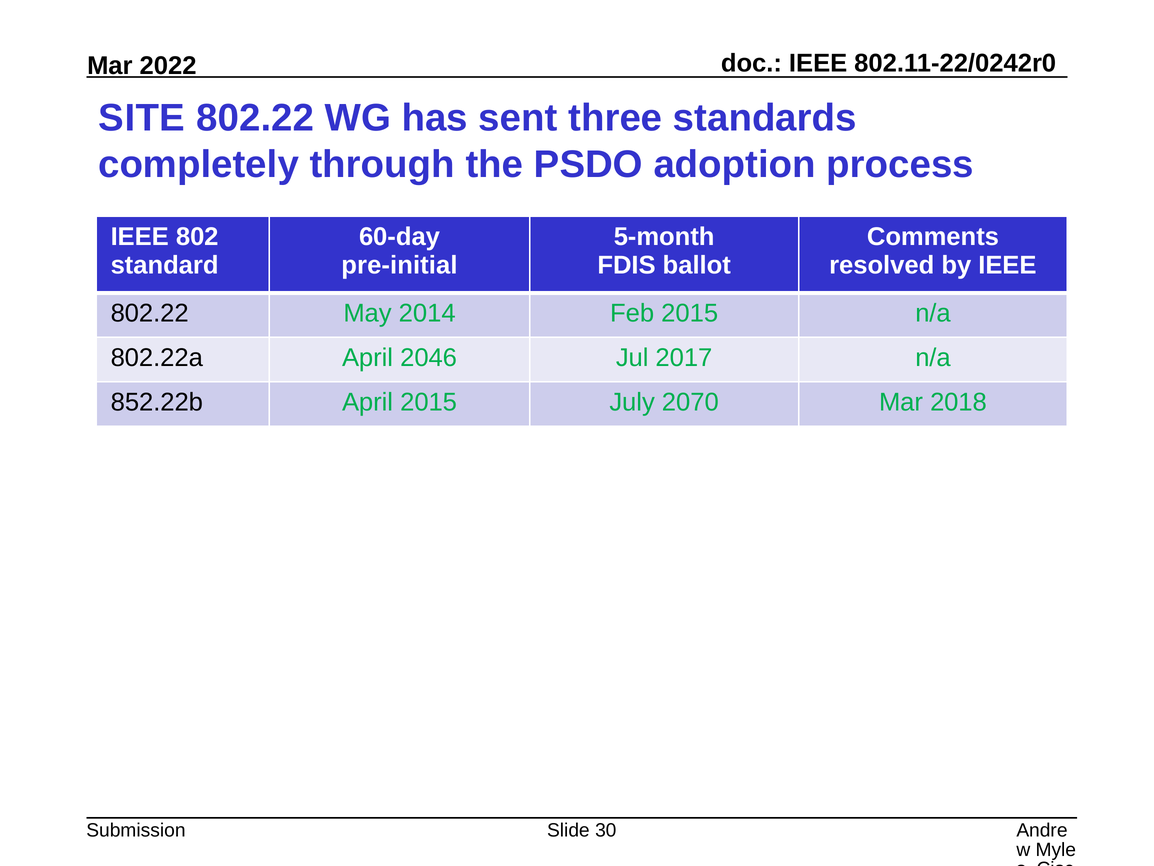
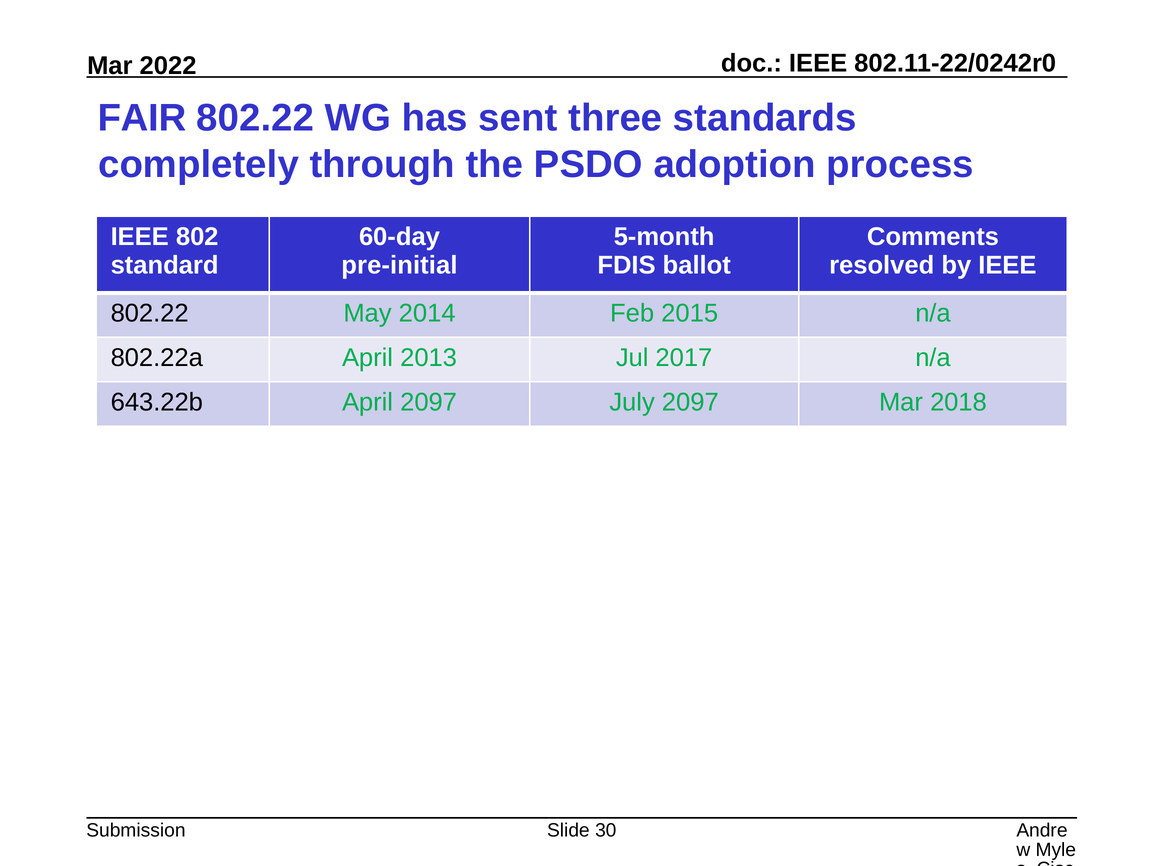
SITE: SITE -> FAIR
2046: 2046 -> 2013
852.22b: 852.22b -> 643.22b
April 2015: 2015 -> 2097
July 2070: 2070 -> 2097
